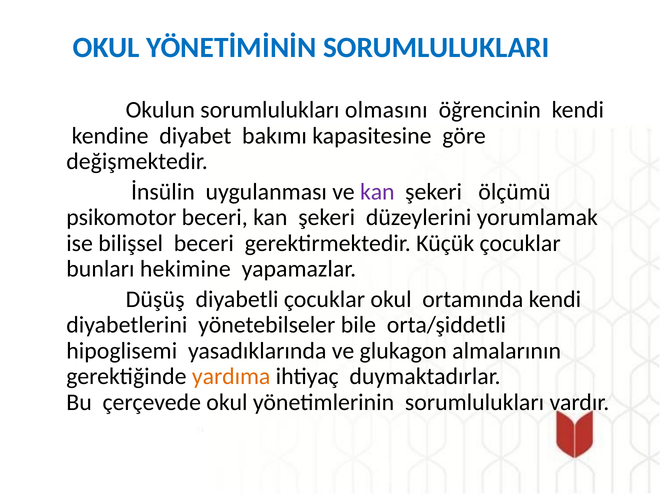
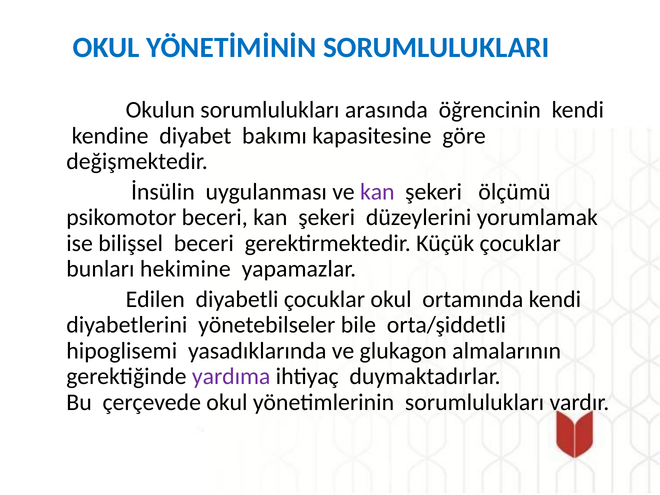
olmasını: olmasını -> arasında
Düşüş: Düşüş -> Edilen
yardıma colour: orange -> purple
